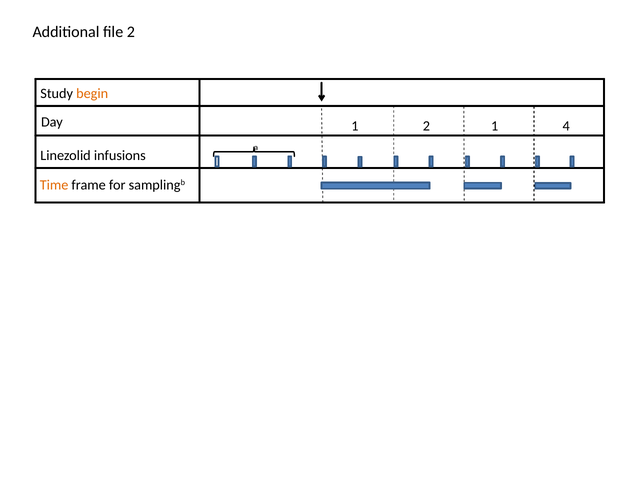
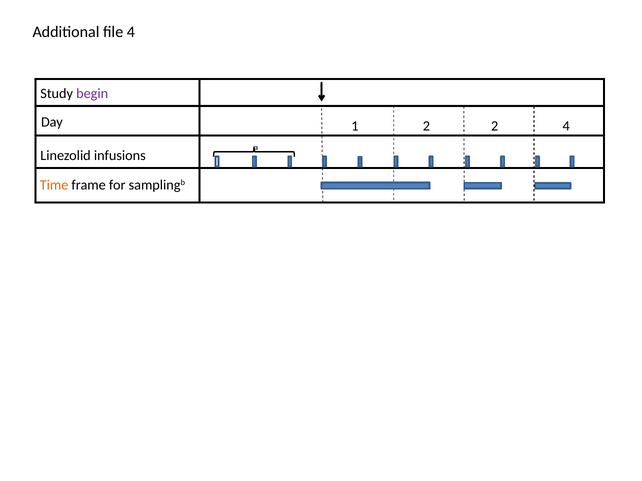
file 2: 2 -> 4
begin colour: orange -> purple
2 1: 1 -> 2
